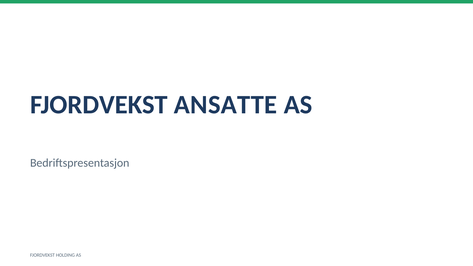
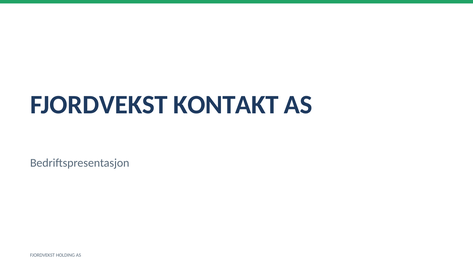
ANSATTE: ANSATTE -> KONTAKT
